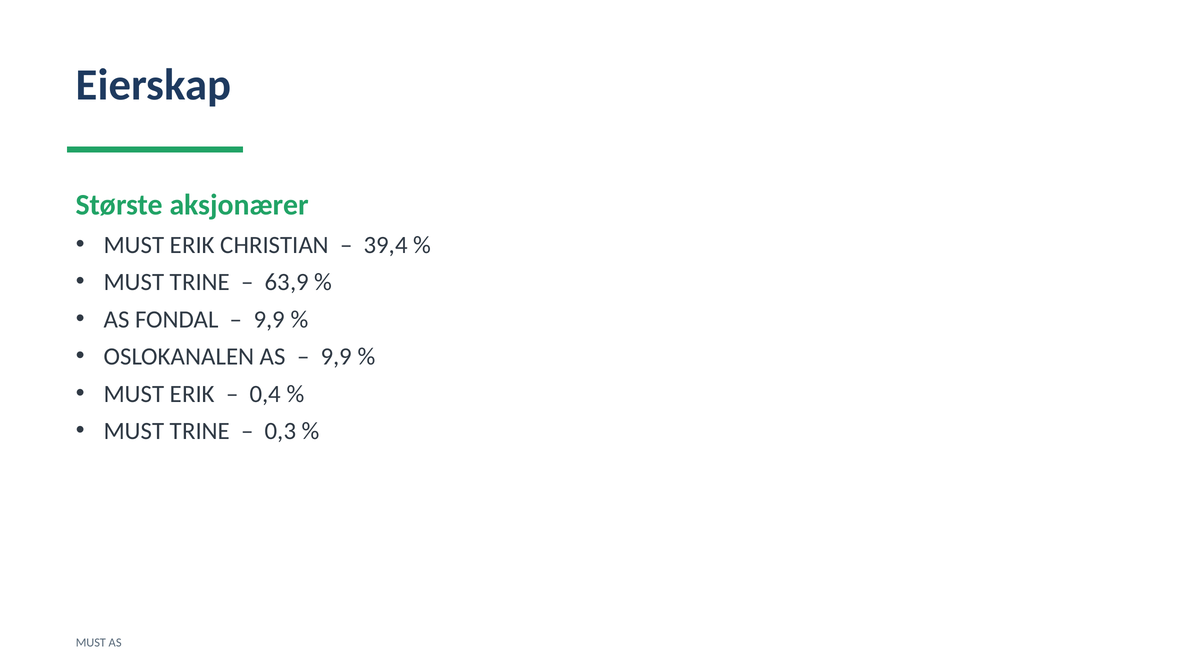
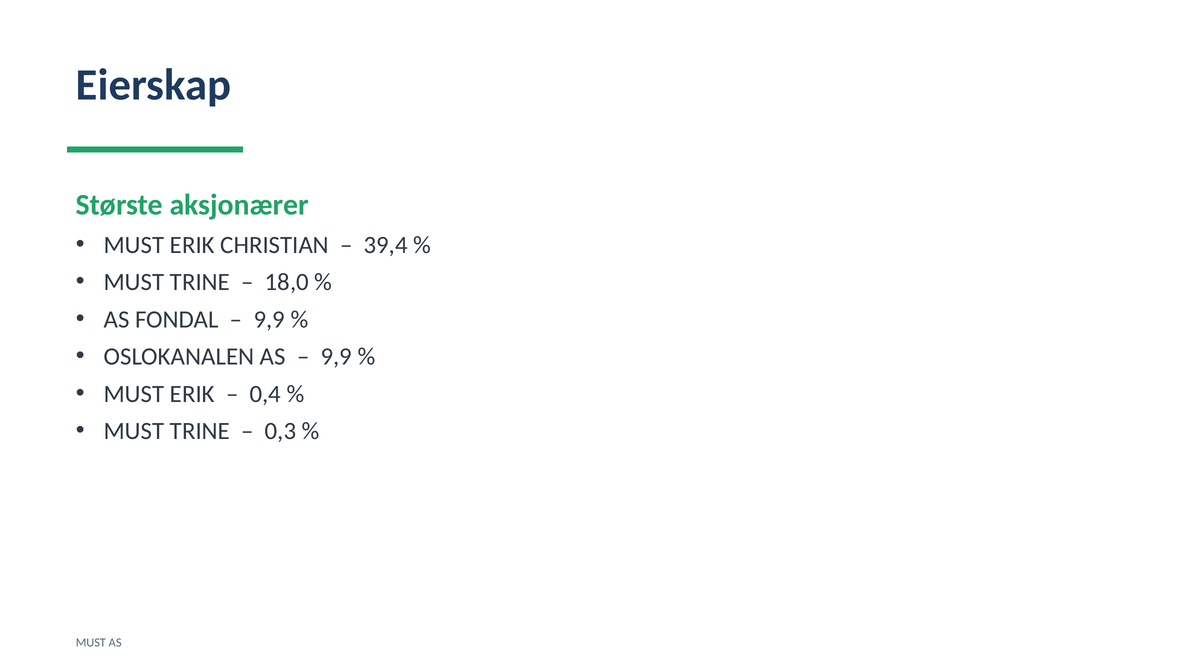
63,9: 63,9 -> 18,0
